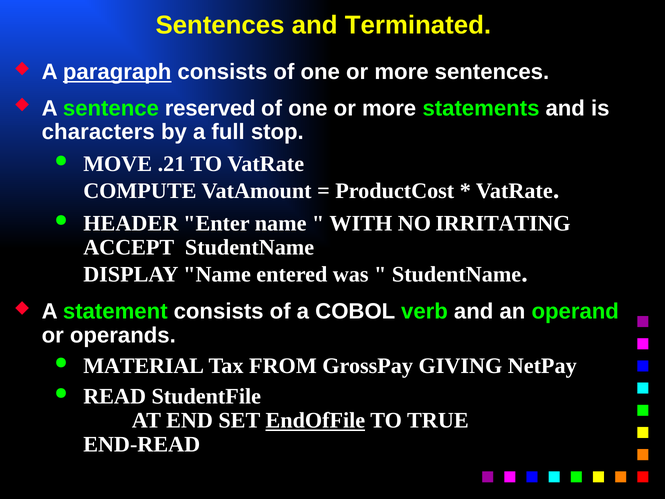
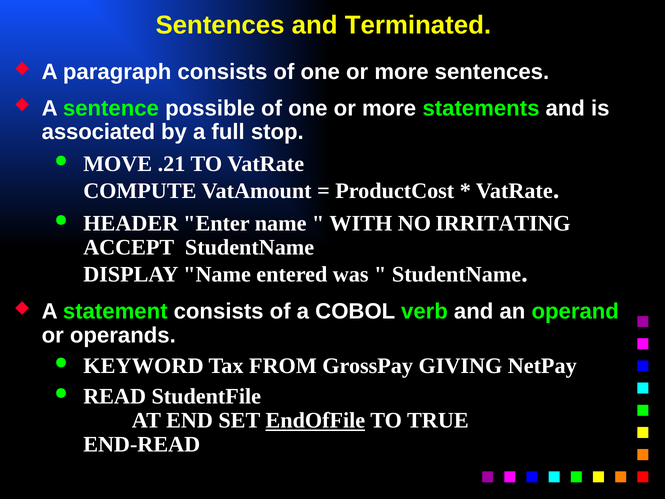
paragraph underline: present -> none
reserved: reserved -> possible
characters: characters -> associated
MATERIAL: MATERIAL -> KEYWORD
